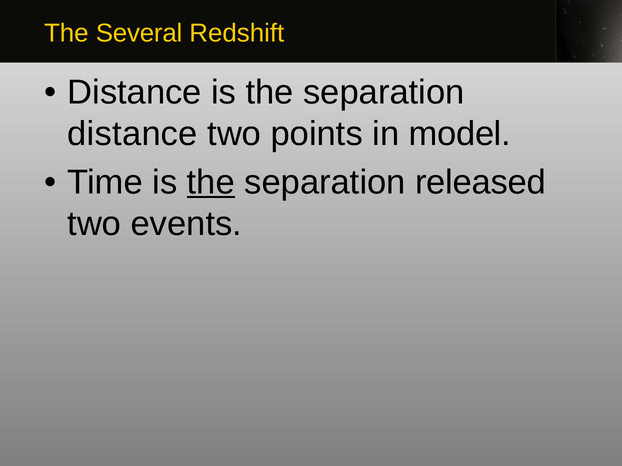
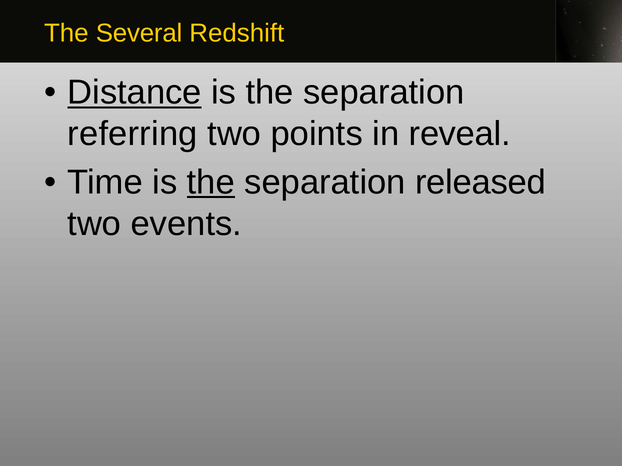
Distance at (135, 93) underline: none -> present
distance at (133, 134): distance -> referring
model: model -> reveal
